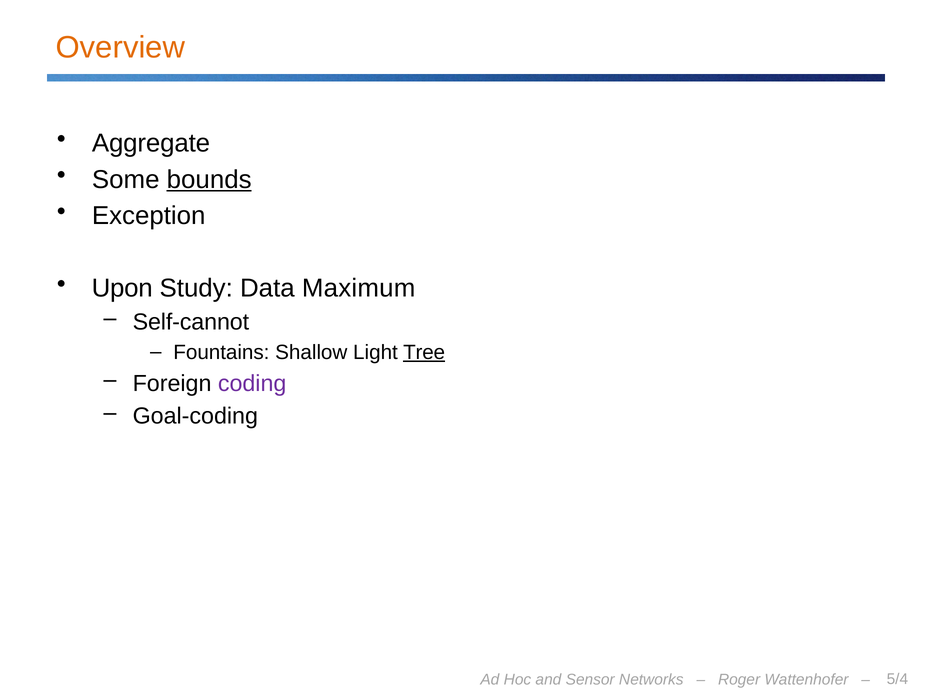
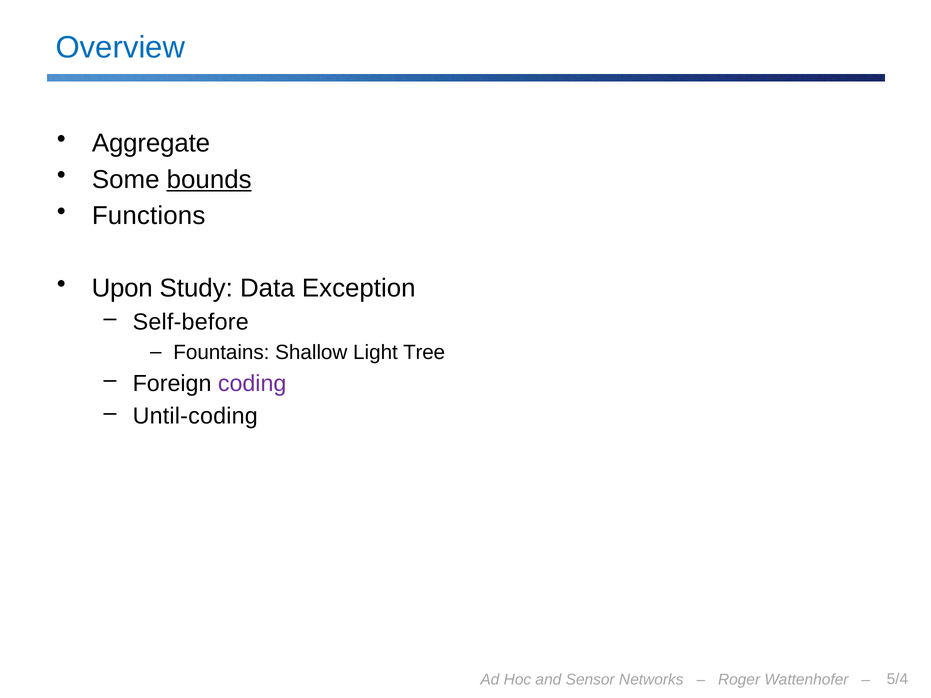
Overview colour: orange -> blue
Exception: Exception -> Functions
Maximum: Maximum -> Exception
Self-cannot: Self-cannot -> Self-before
Tree underline: present -> none
Goal-coding: Goal-coding -> Until-coding
